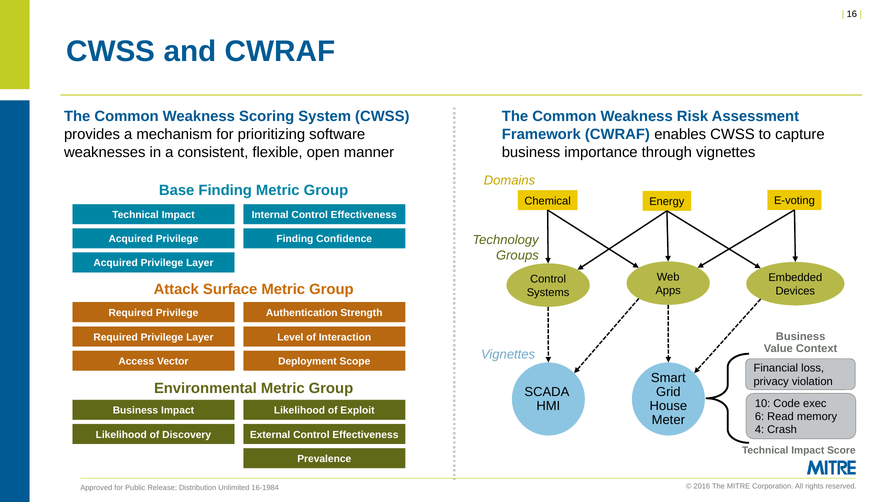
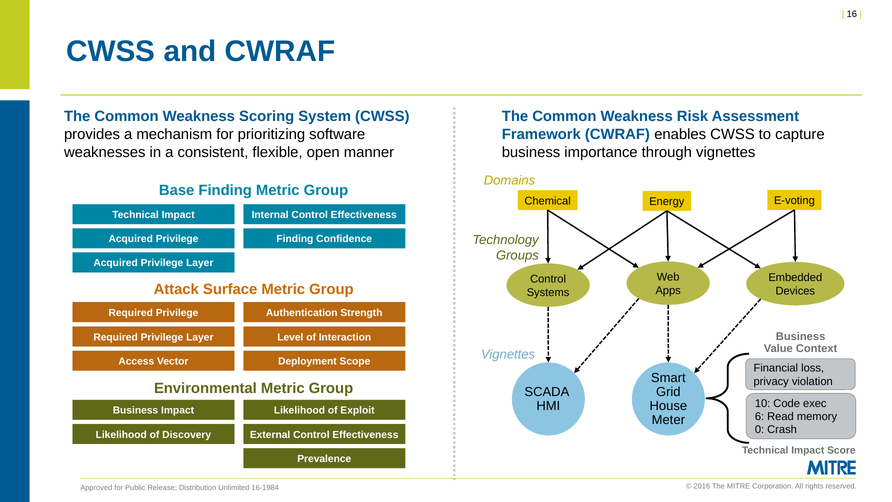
4: 4 -> 0
